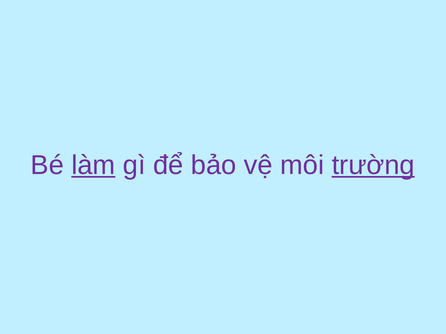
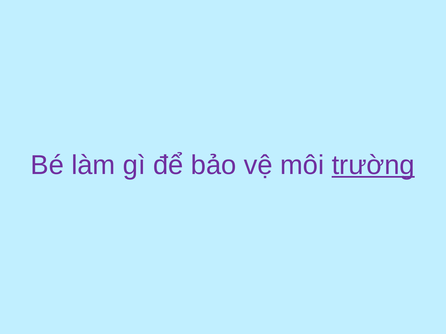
làm underline: present -> none
